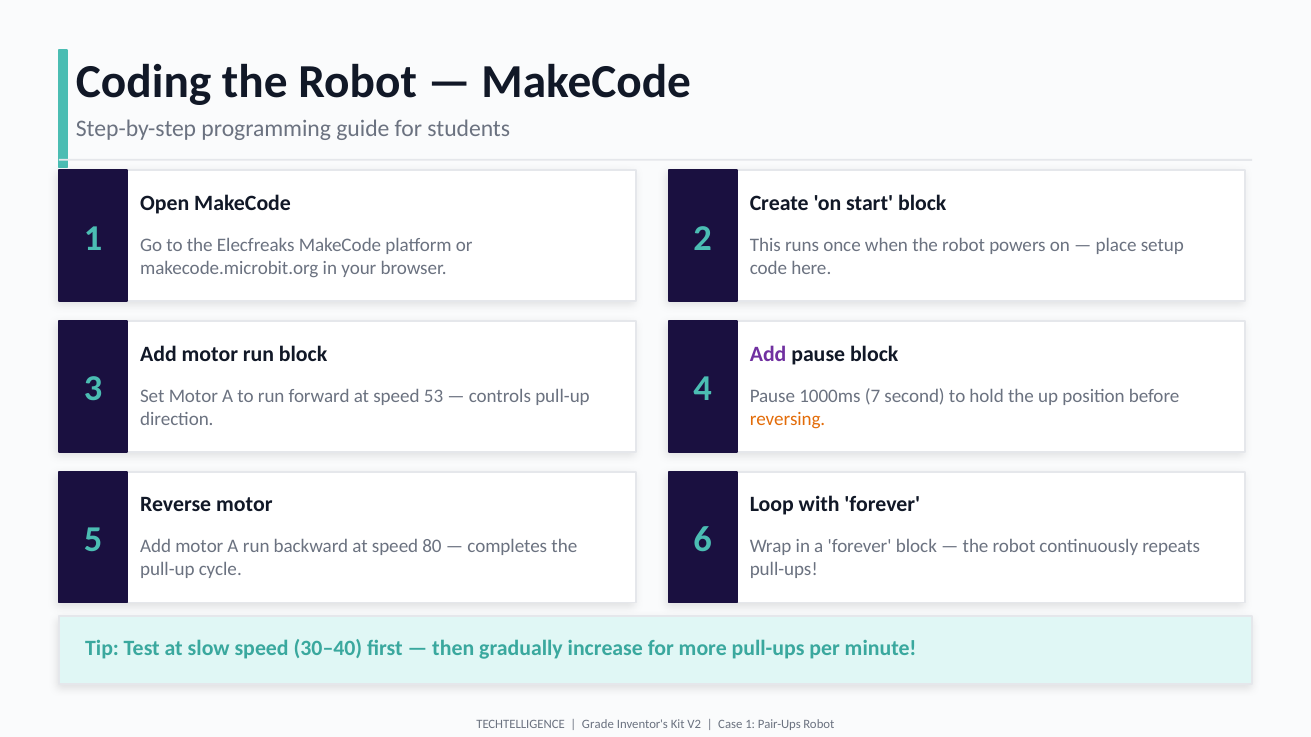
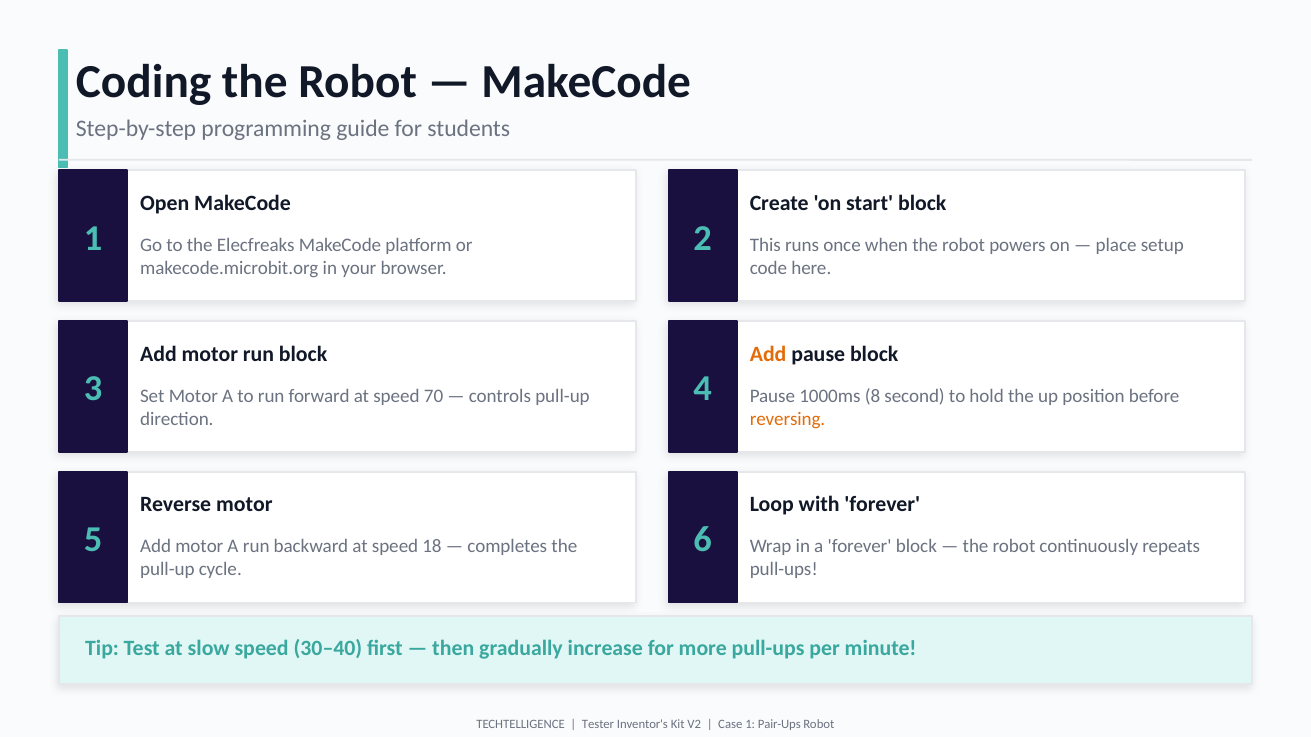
Add at (768, 354) colour: purple -> orange
53: 53 -> 70
7: 7 -> 8
80: 80 -> 18
Grade: Grade -> Tester
